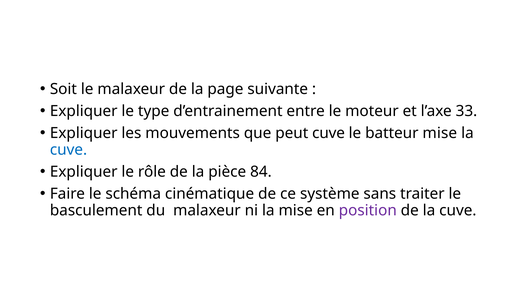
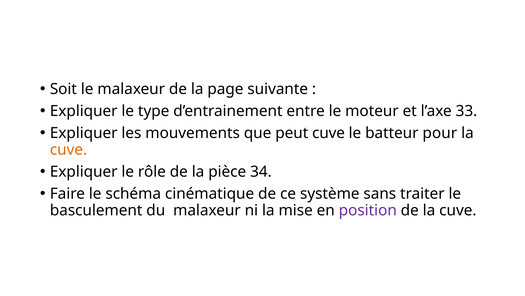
batteur mise: mise -> pour
cuve at (69, 149) colour: blue -> orange
84: 84 -> 34
